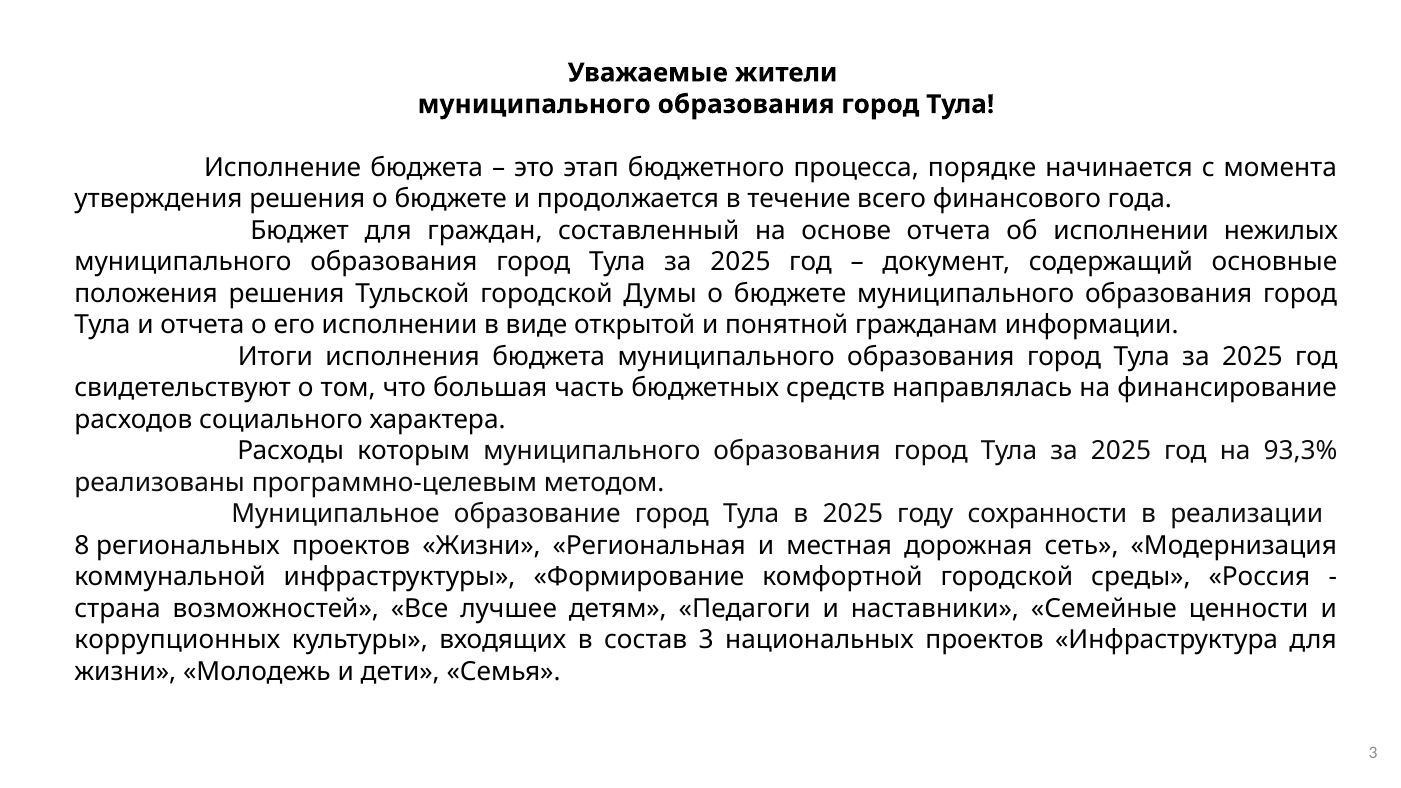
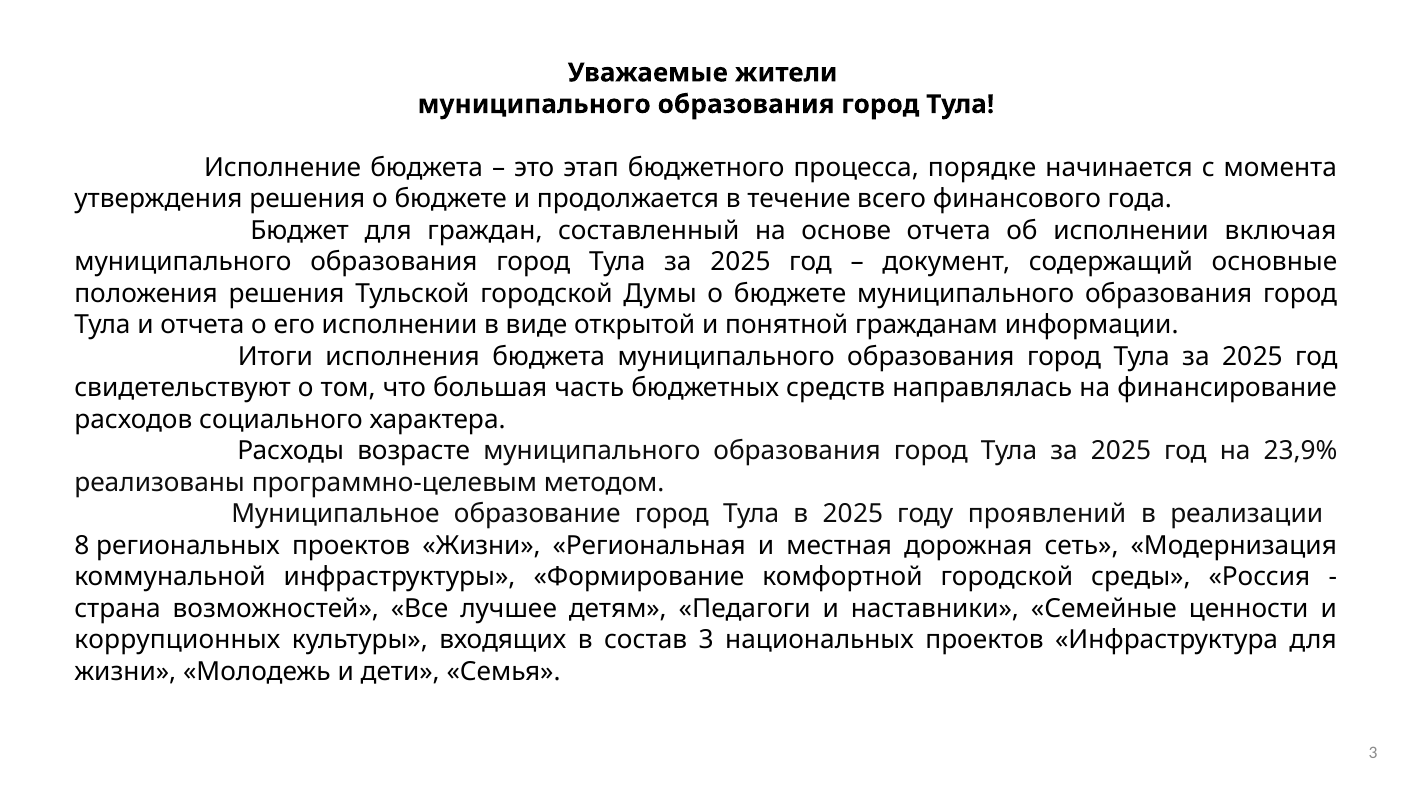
нежилых: нежилых -> включая
которым: которым -> возрасте
93,3%: 93,3% -> 23,9%
сохранности: сохранности -> проявлений
